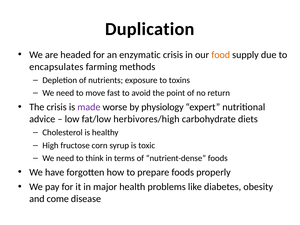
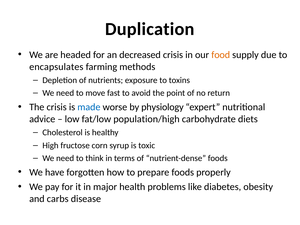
enzymatic: enzymatic -> decreased
made colour: purple -> blue
herbivores/high: herbivores/high -> population/high
come: come -> carbs
